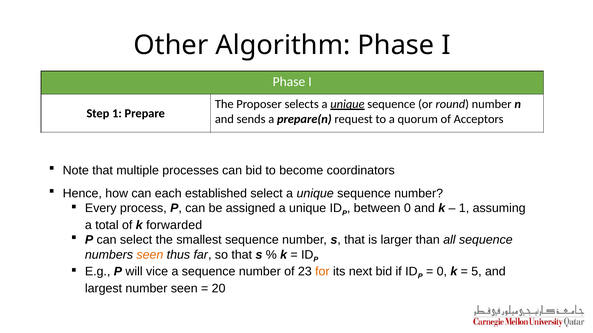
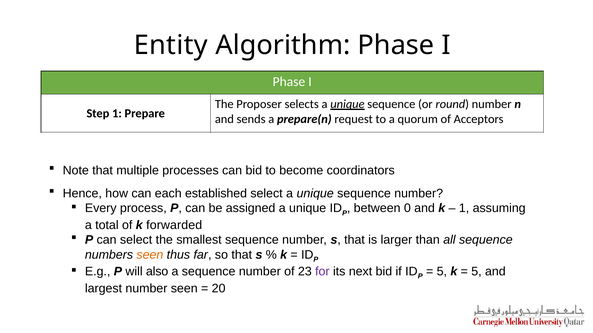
Other: Other -> Entity
vice: vice -> also
for colour: orange -> purple
0 at (442, 272): 0 -> 5
